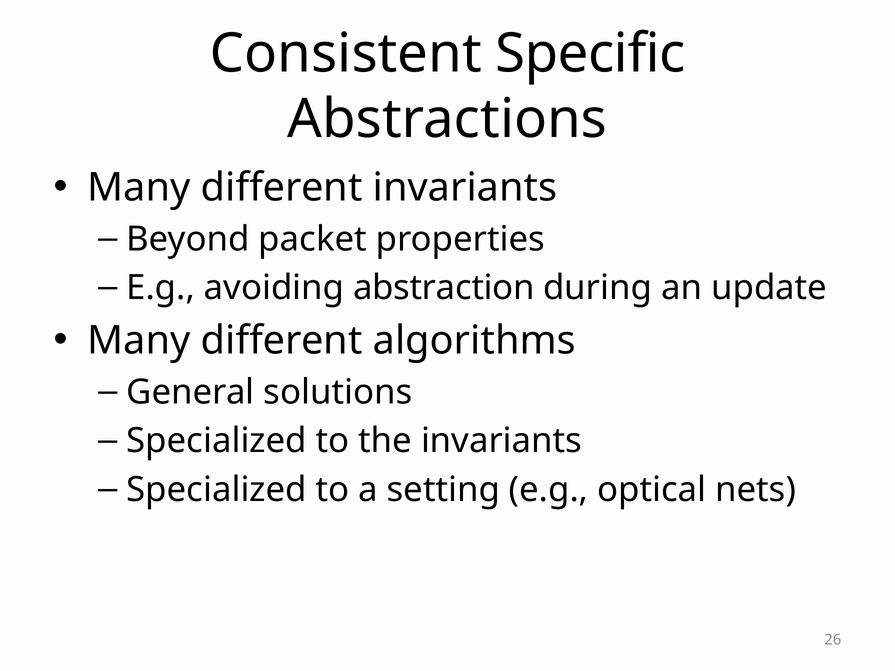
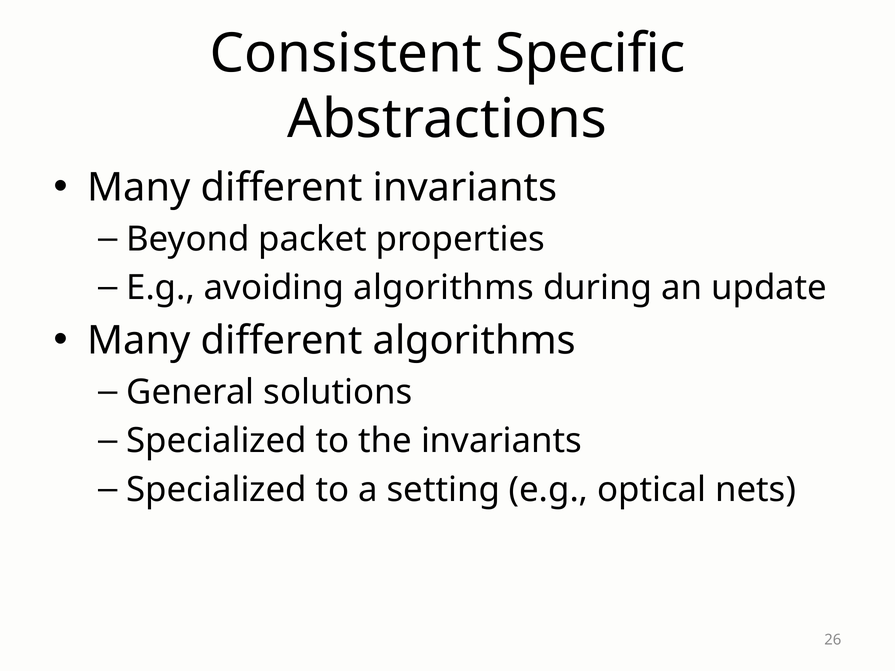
avoiding abstraction: abstraction -> algorithms
